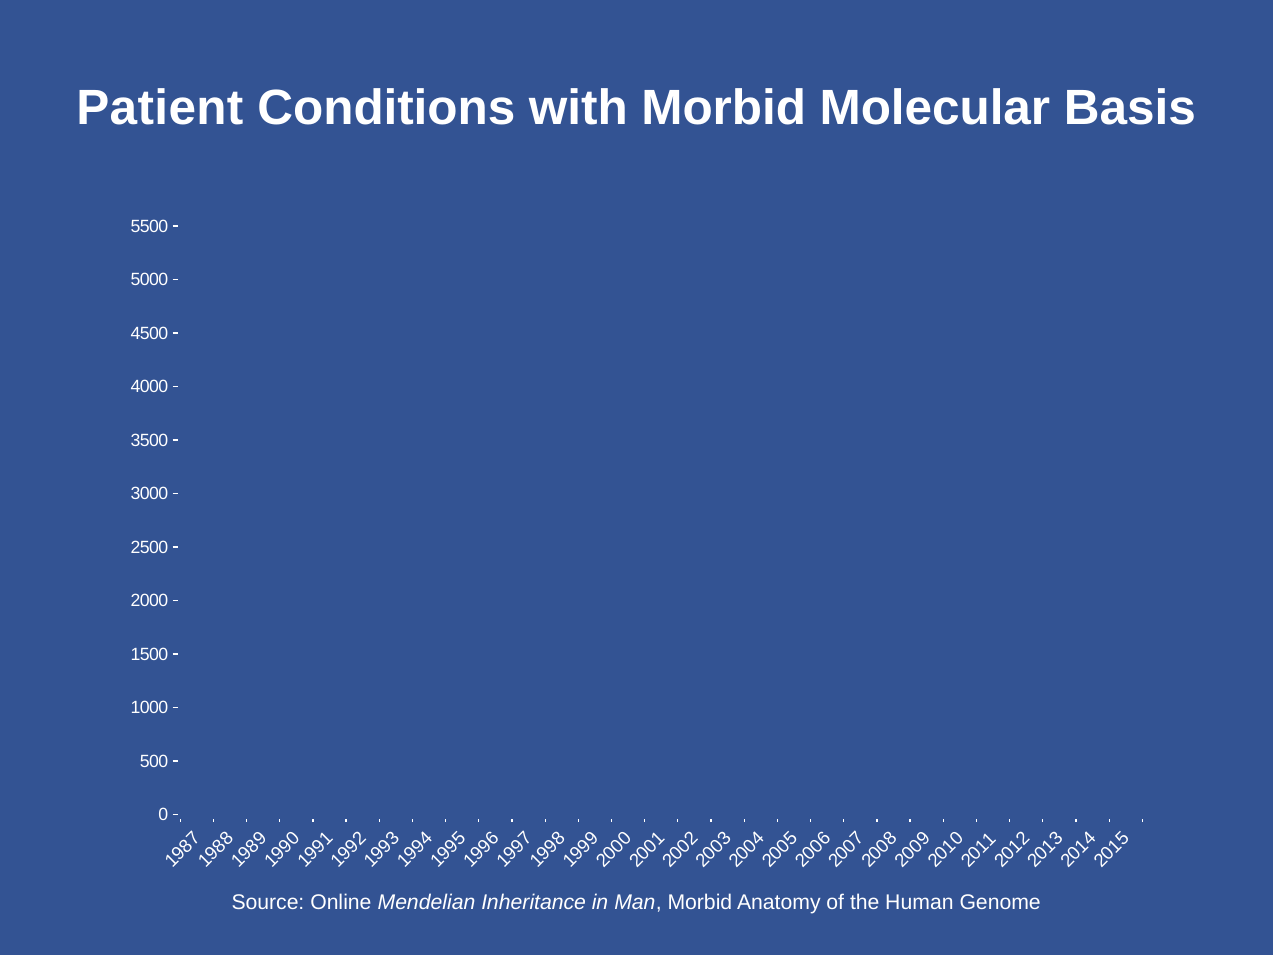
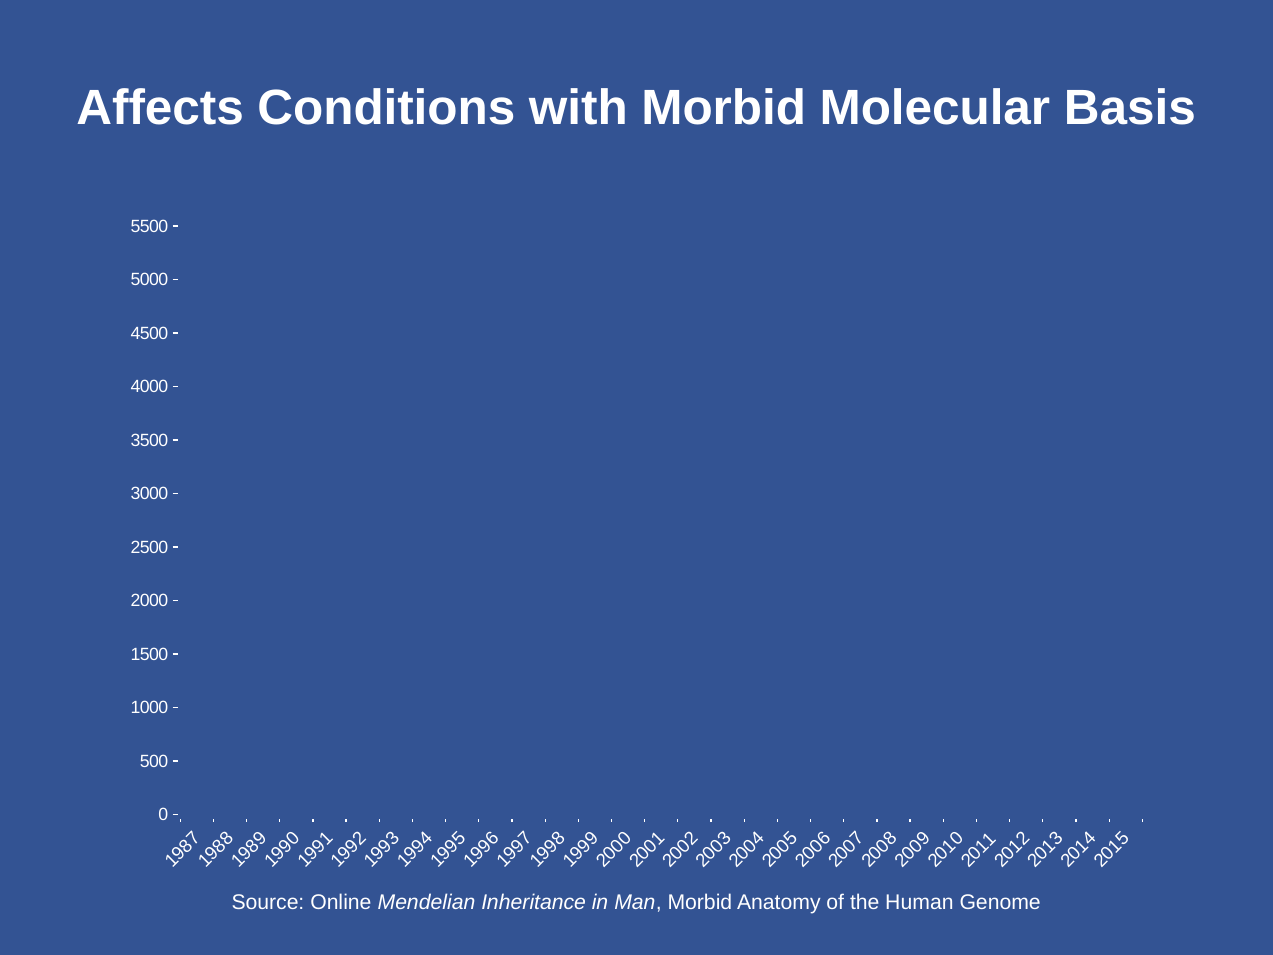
Patient: Patient -> Affects
